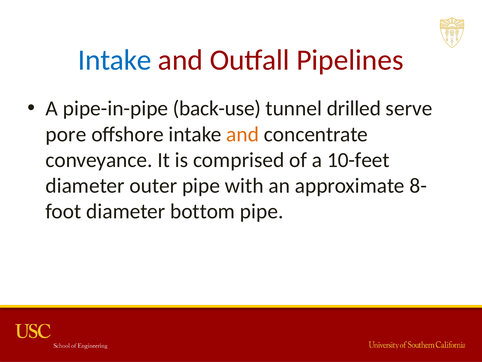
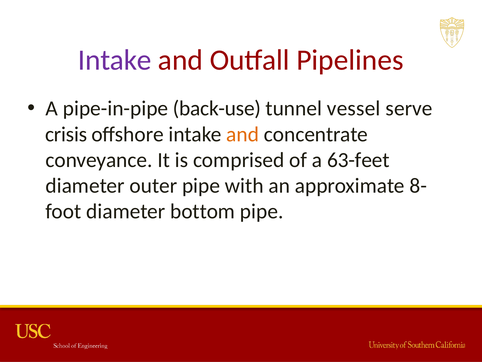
Intake at (115, 60) colour: blue -> purple
drilled: drilled -> vessel
pore: pore -> crisis
10-feet: 10-feet -> 63-feet
